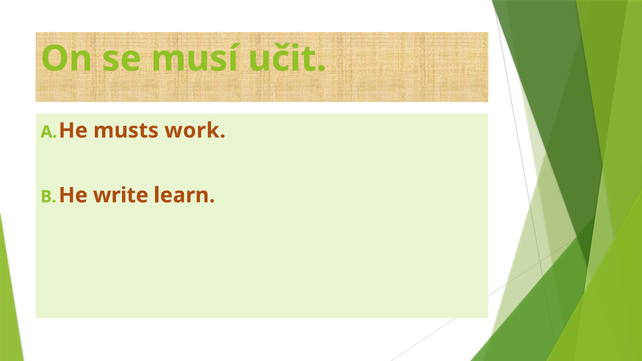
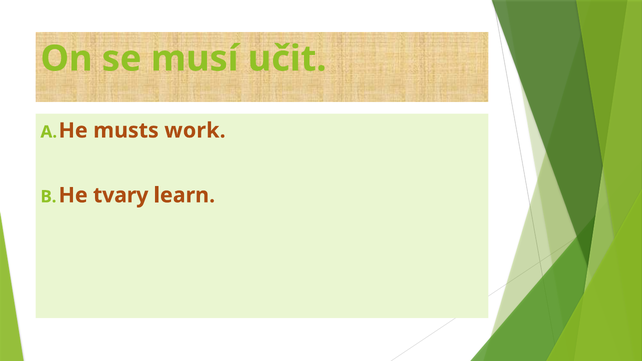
write: write -> tvary
